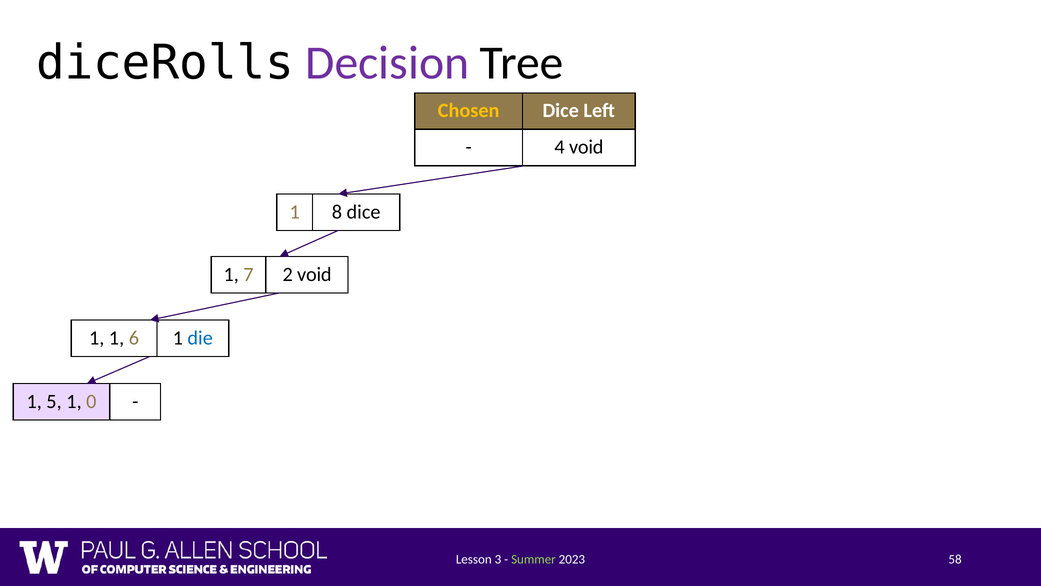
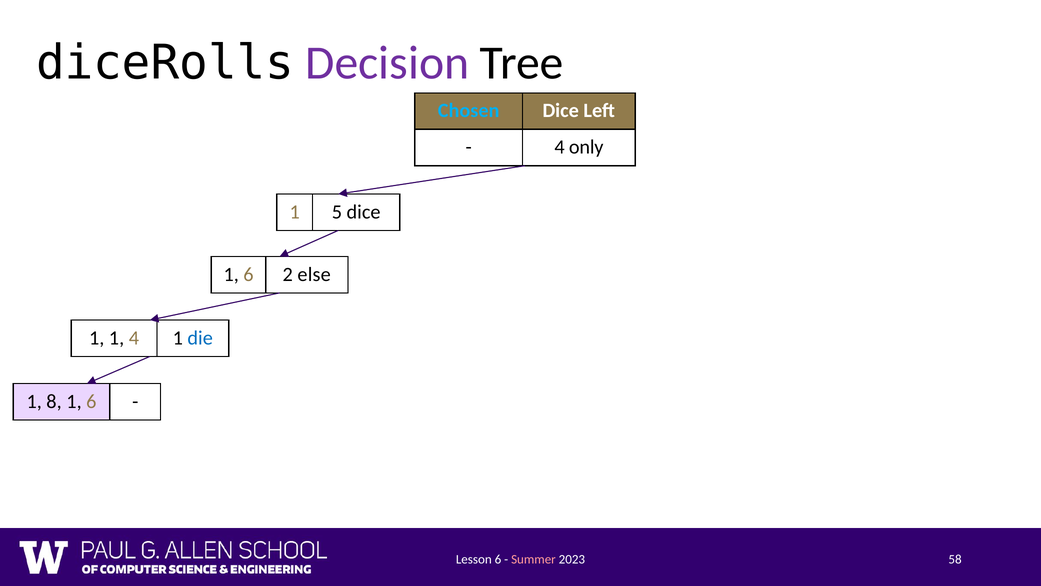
Chosen colour: yellow -> light blue
4 void: void -> only
8: 8 -> 5
7 at (248, 274): 7 -> 6
2 void: void -> else
1 6: 6 -> 4
5: 5 -> 8
0 at (91, 401): 0 -> 6
Lesson 3: 3 -> 6
Summer colour: light green -> pink
